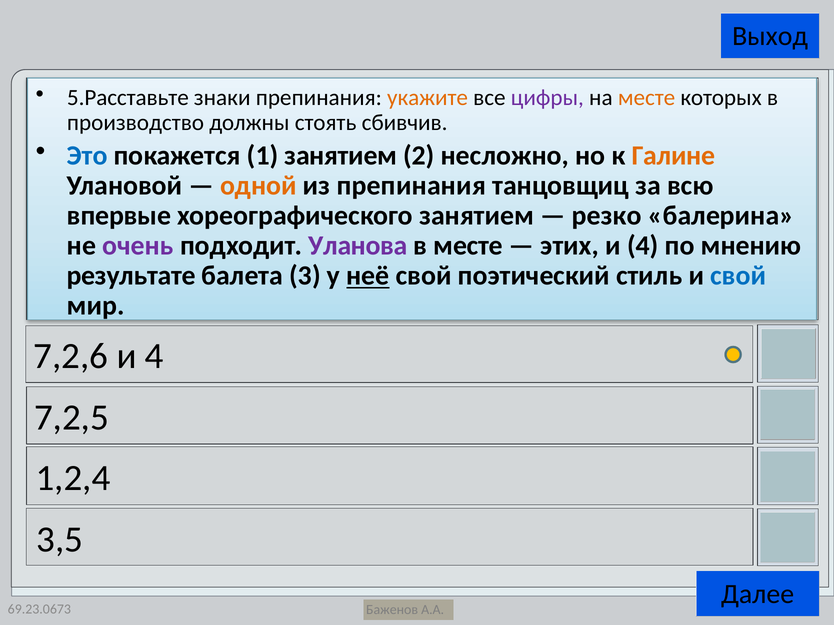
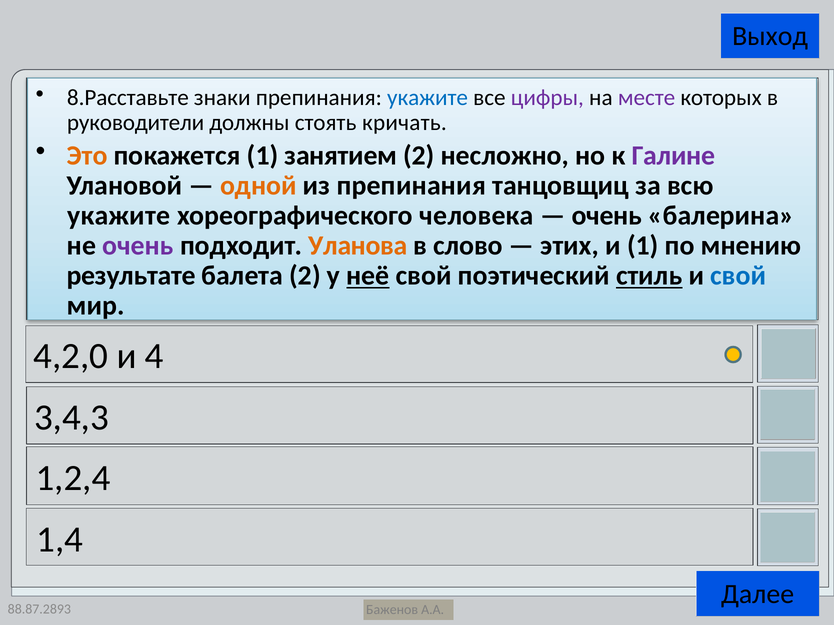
5.Расставьте: 5.Расставьте -> 8.Расставьте
укажите at (428, 98) colour: orange -> blue
месте at (647, 98) colour: orange -> purple
производство: производство -> руководители
сбивчив: сбивчив -> кричать
Это colour: blue -> orange
Галине colour: orange -> purple
впервые at (119, 216): впервые -> укажите
хореографического занятием: занятием -> человека
резко at (607, 216): резко -> очень
Уланова colour: purple -> orange
в месте: месте -> слово
4 at (643, 246): 4 -> 1
балета 3: 3 -> 2
стиль underline: none -> present
7,2,6: 7,2,6 -> 4,2,0
7,2,5: 7,2,5 -> 3,4,3
3,5: 3,5 -> 1,4
69.23.0673: 69.23.0673 -> 88.87.2893
